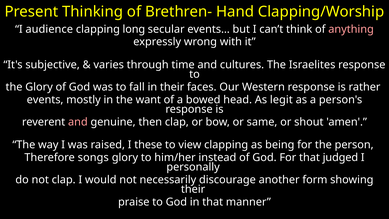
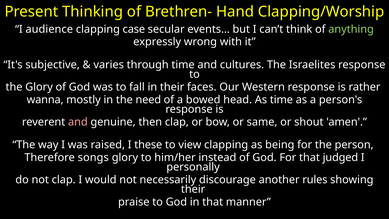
long: long -> case
anything colour: pink -> light green
events: events -> wanna
want: want -> need
As legit: legit -> time
form: form -> rules
